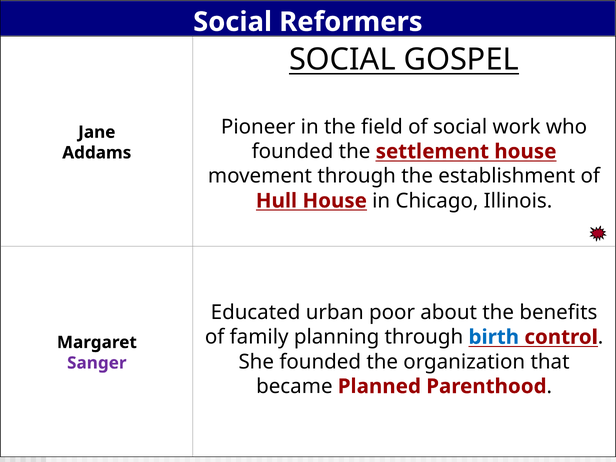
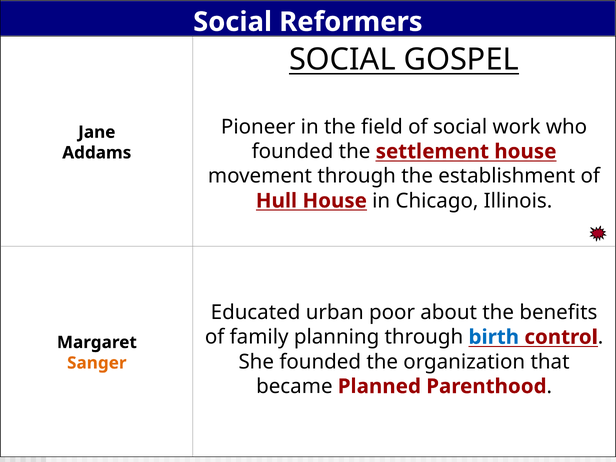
Sanger colour: purple -> orange
